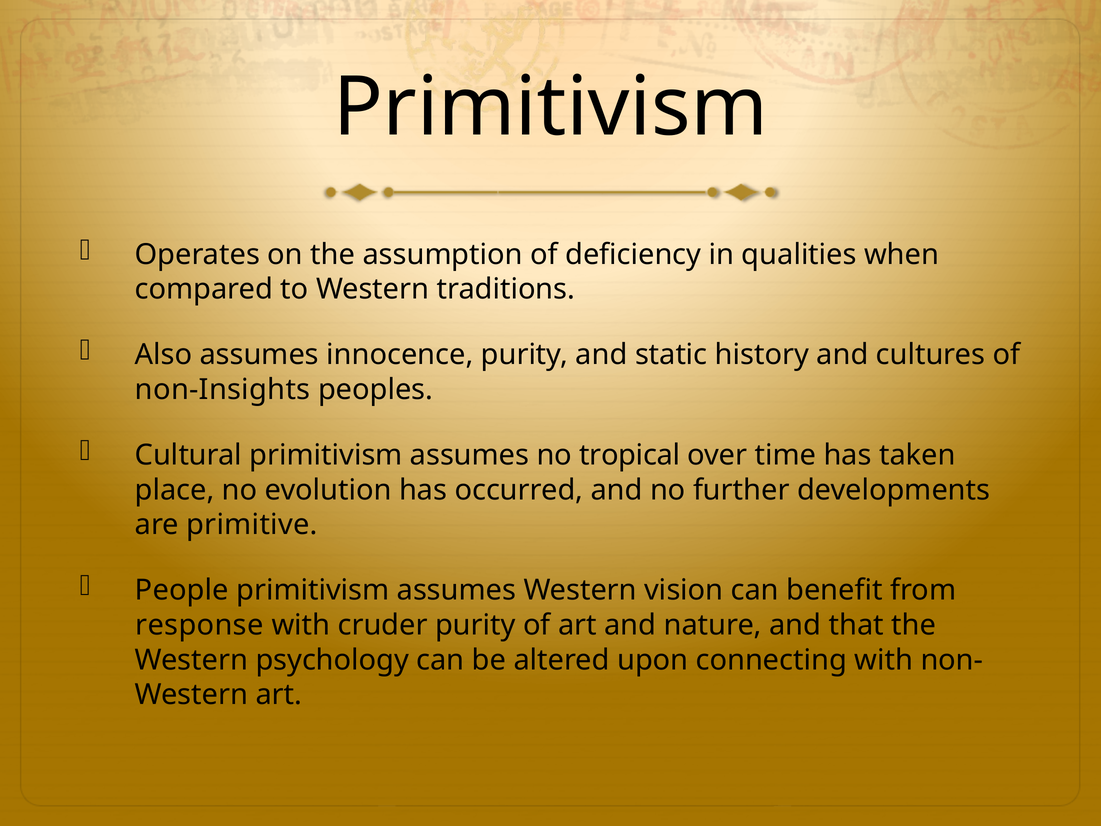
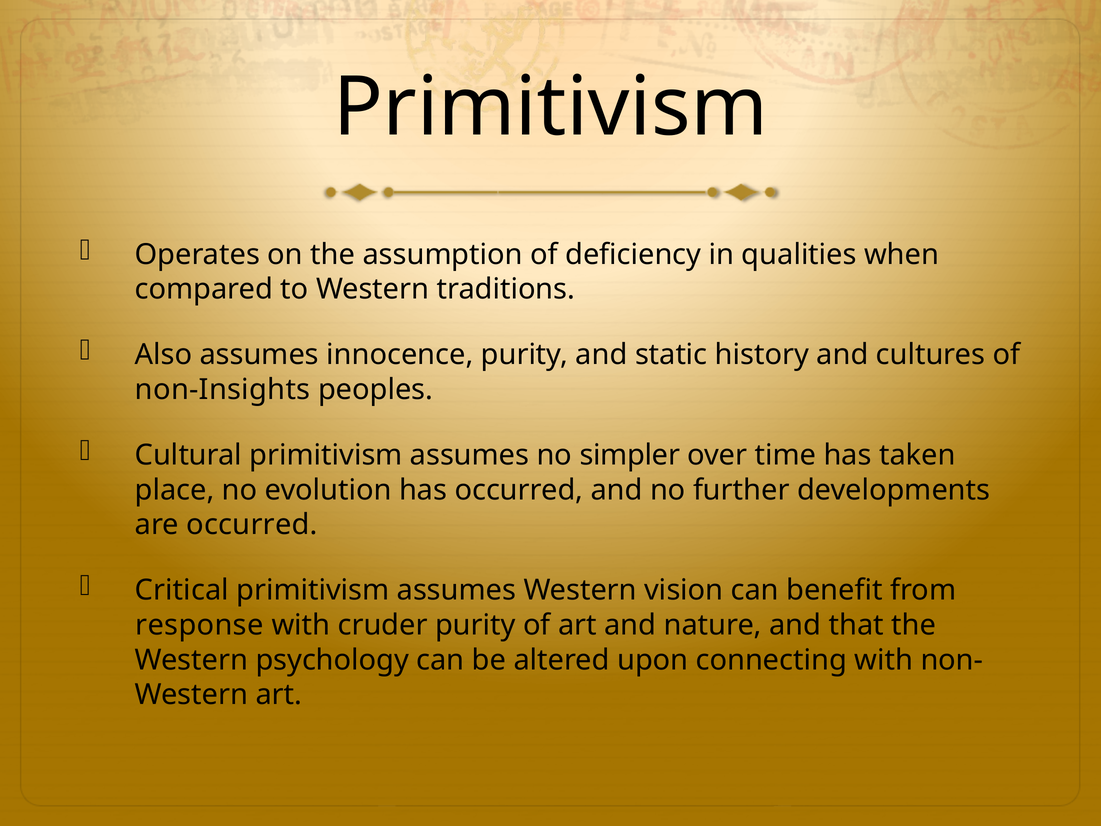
tropical: tropical -> simpler
are primitive: primitive -> occurred
People: People -> Critical
